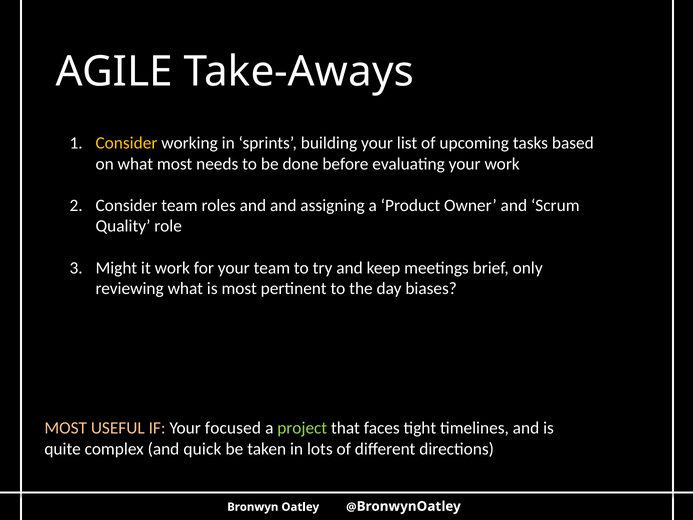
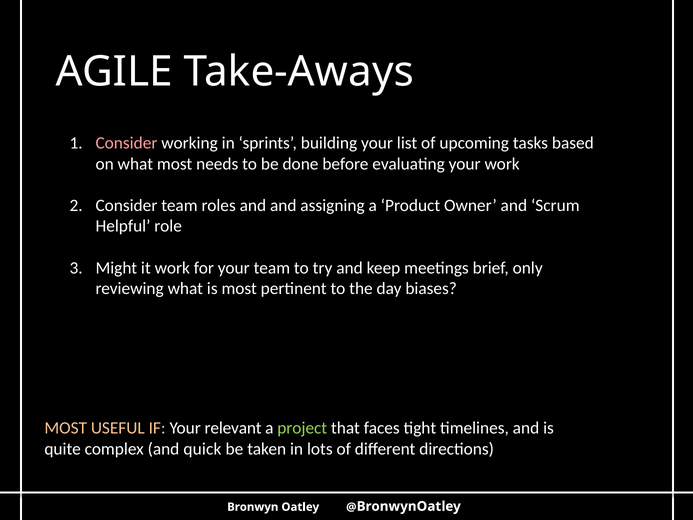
Consider at (126, 143) colour: yellow -> pink
Quality: Quality -> Helpful
focused: focused -> relevant
